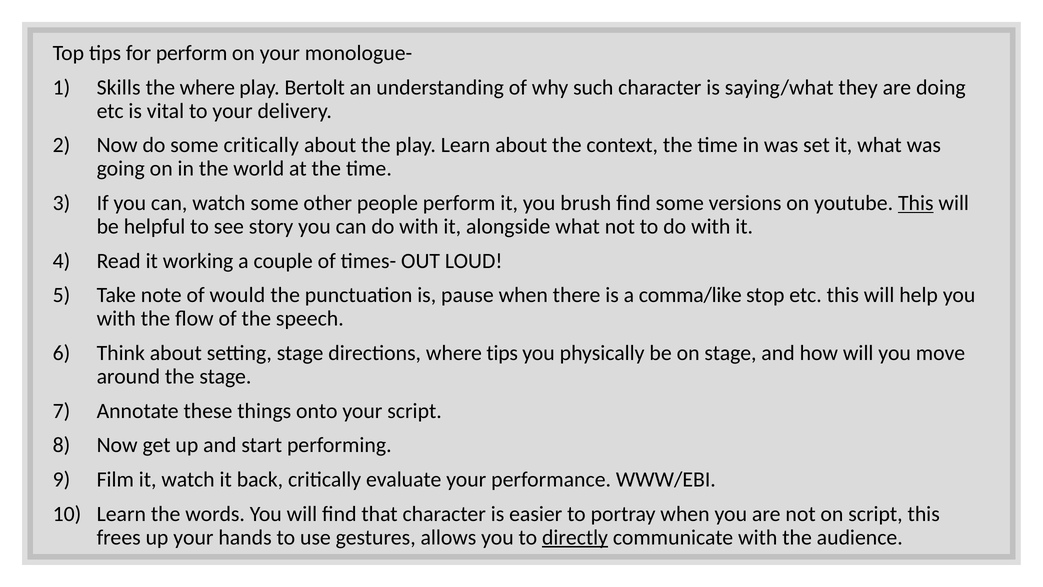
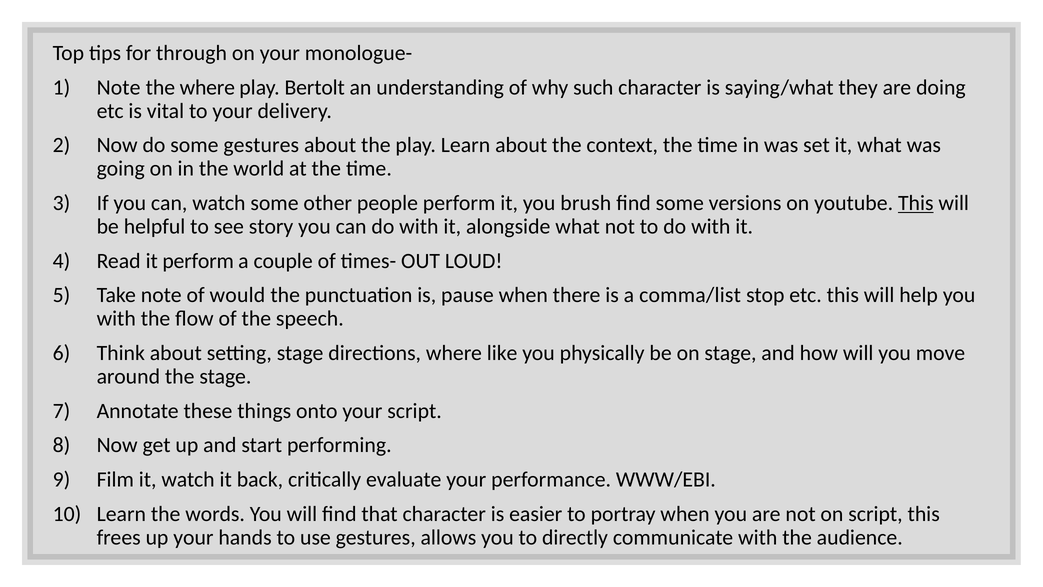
for perform: perform -> through
Skills at (119, 87): Skills -> Note
some critically: critically -> gestures
it working: working -> perform
comma/like: comma/like -> comma/list
where tips: tips -> like
directly underline: present -> none
